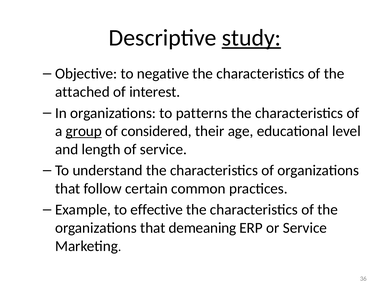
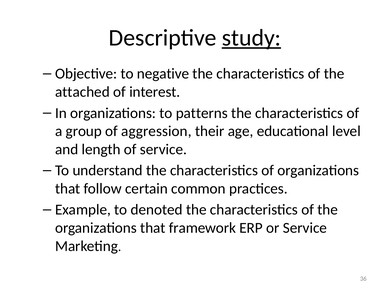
group underline: present -> none
considered: considered -> aggression
effective: effective -> denoted
demeaning: demeaning -> framework
